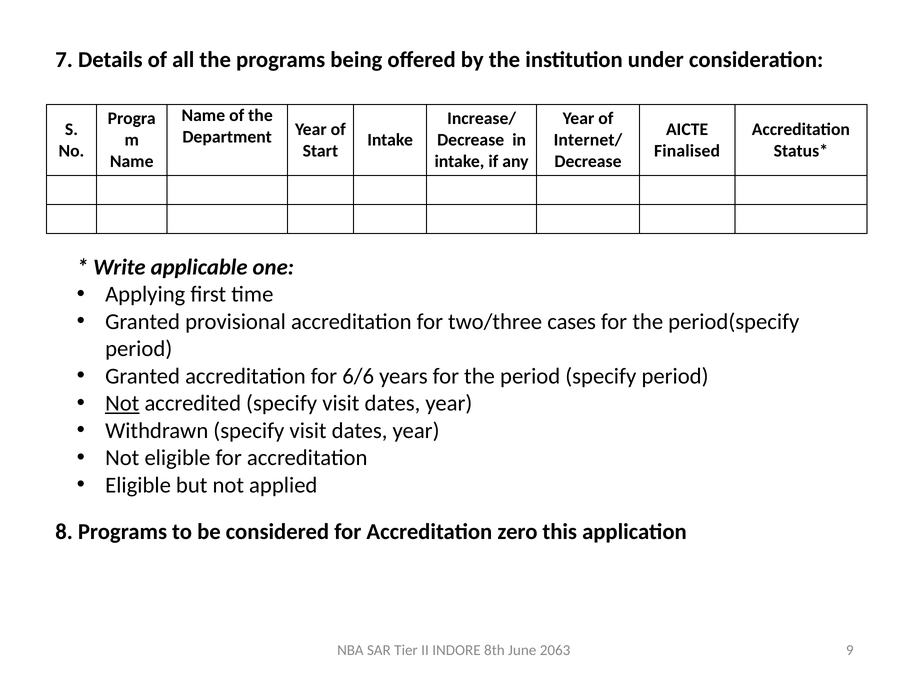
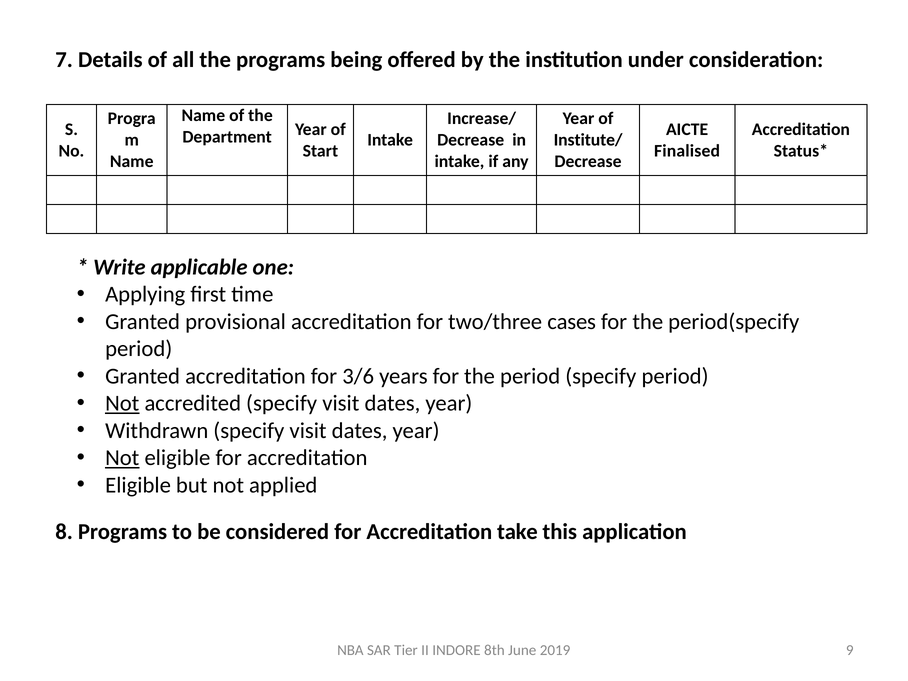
Internet/: Internet/ -> Institute/
6/6: 6/6 -> 3/6
Not at (122, 458) underline: none -> present
zero: zero -> take
2063: 2063 -> 2019
